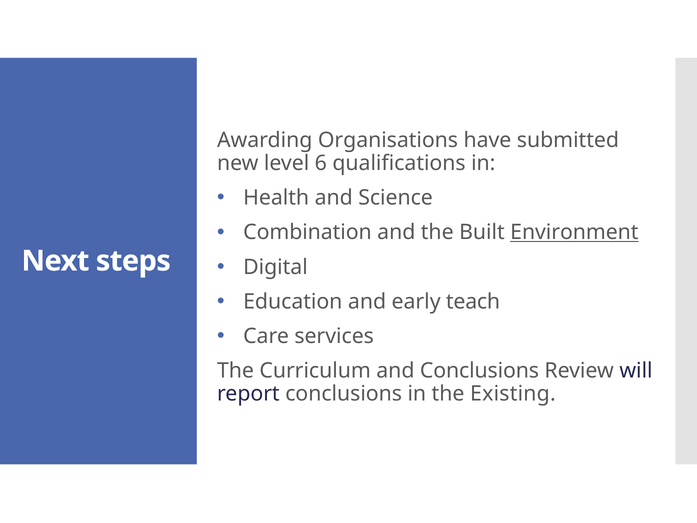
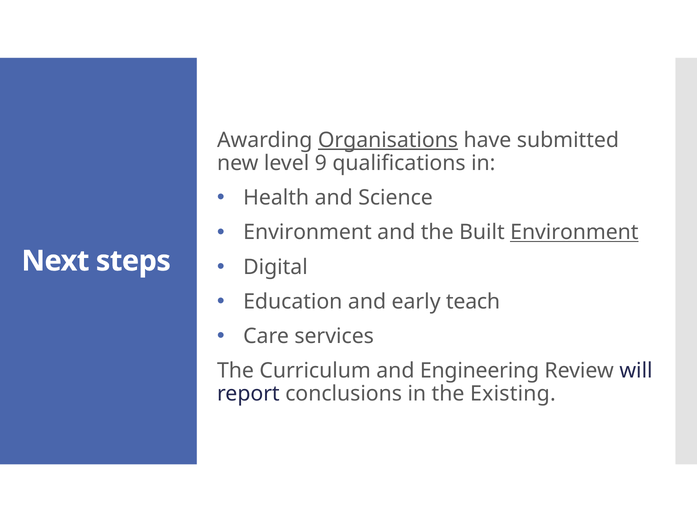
Organisations underline: none -> present
6: 6 -> 9
Combination at (307, 232): Combination -> Environment
and Conclusions: Conclusions -> Engineering
